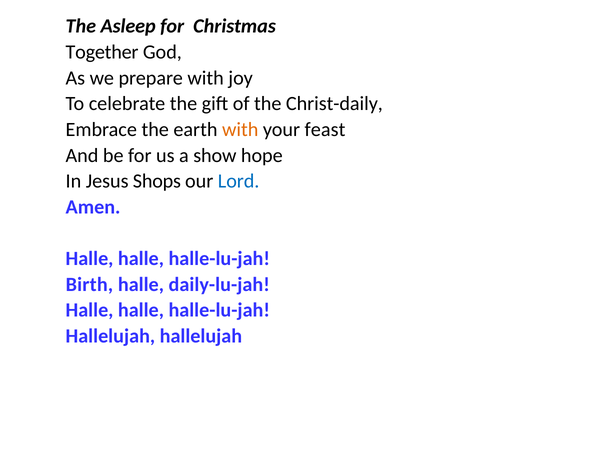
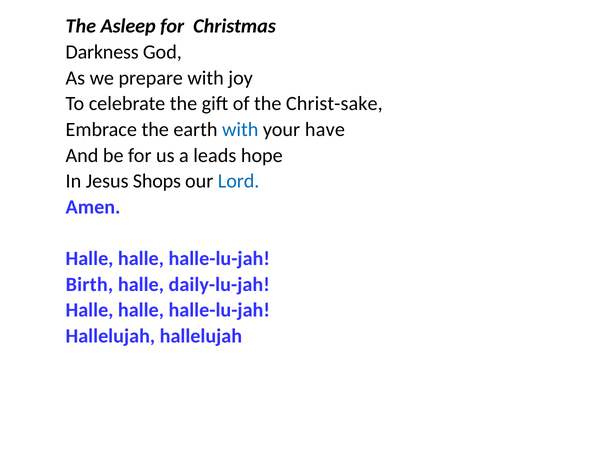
Together: Together -> Darkness
Christ-daily: Christ-daily -> Christ-sake
with at (240, 129) colour: orange -> blue
feast: feast -> have
show: show -> leads
